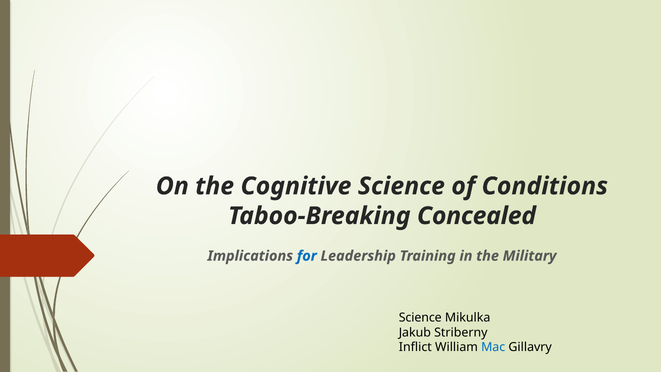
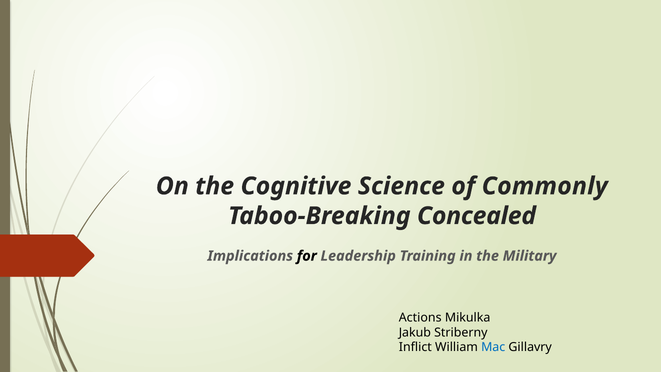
Conditions: Conditions -> Commonly
for colour: blue -> black
Science at (420, 317): Science -> Actions
